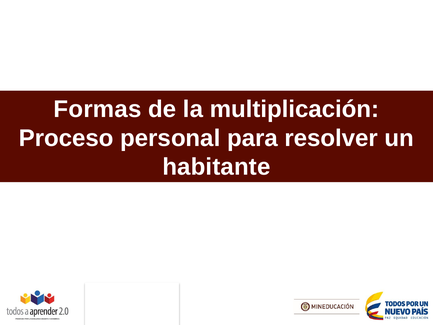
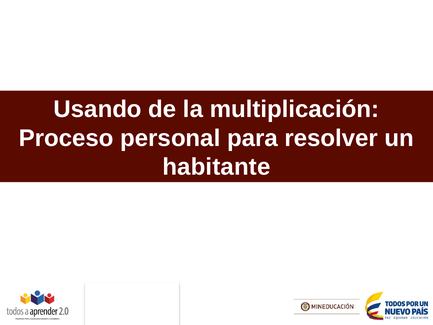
Formas: Formas -> Usando
